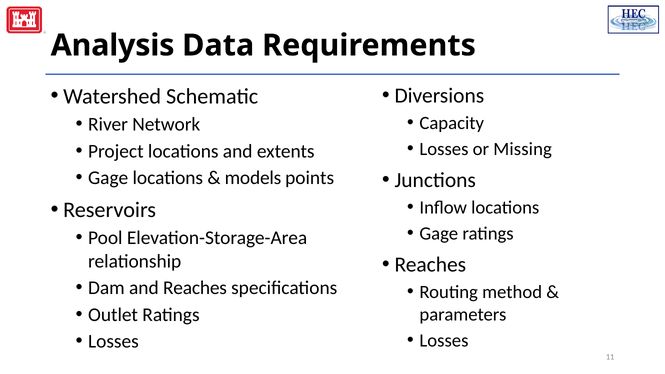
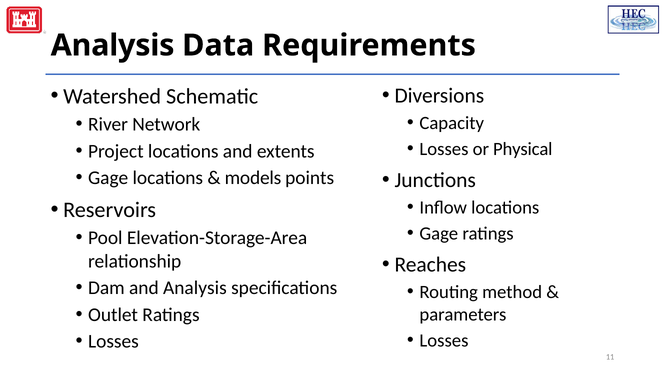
Missing: Missing -> Physical
and Reaches: Reaches -> Analysis
